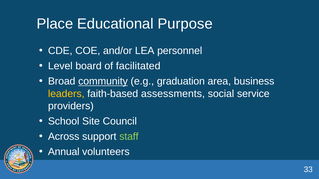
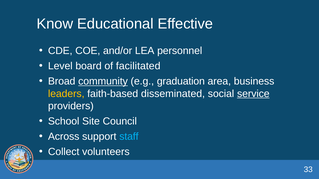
Place: Place -> Know
Purpose: Purpose -> Effective
assessments: assessments -> disseminated
service underline: none -> present
staff colour: light green -> light blue
Annual: Annual -> Collect
